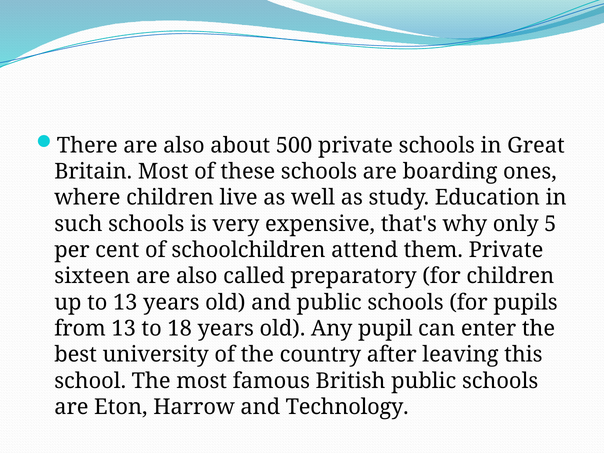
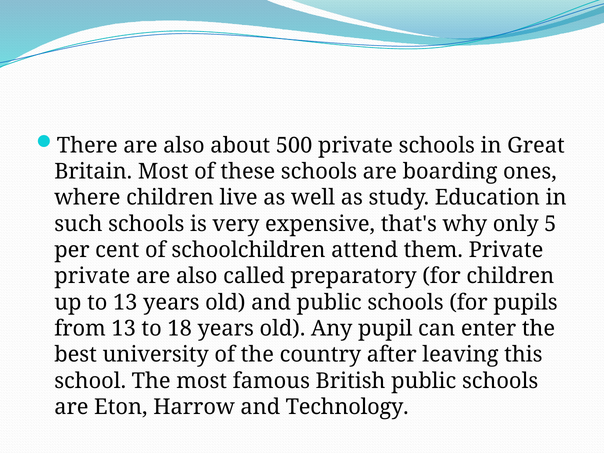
sixteen at (92, 276): sixteen -> private
